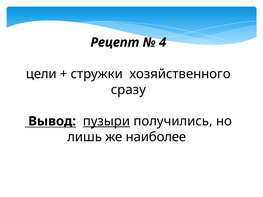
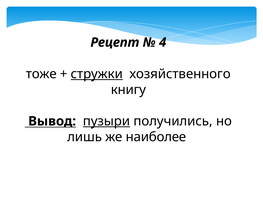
цели: цели -> тоже
стружки underline: none -> present
сразу: сразу -> книгу
